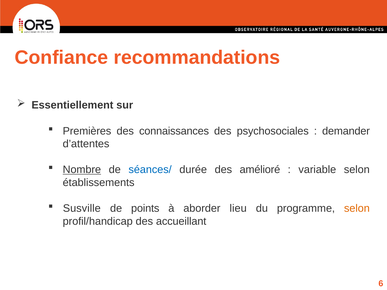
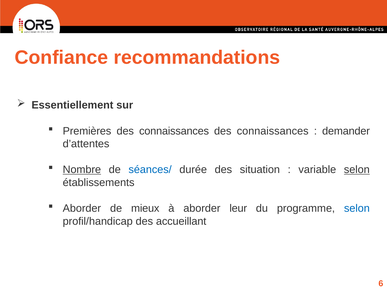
psychosociales at (273, 131): psychosociales -> connaissances
amélioré: amélioré -> situation
selon at (357, 170) underline: none -> present
Susville at (82, 209): Susville -> Aborder
points: points -> mieux
lieu: lieu -> leur
selon at (357, 209) colour: orange -> blue
